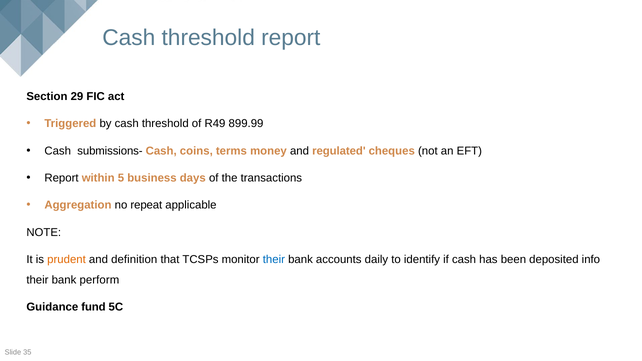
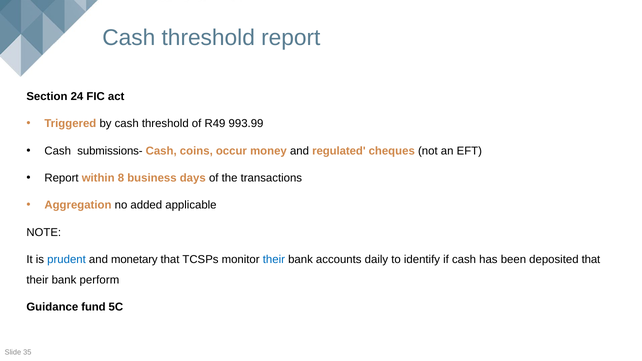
29: 29 -> 24
899.99: 899.99 -> 993.99
terms: terms -> occur
5: 5 -> 8
repeat: repeat -> added
prudent colour: orange -> blue
definition: definition -> monetary
deposited info: info -> that
